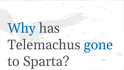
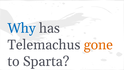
gone colour: blue -> orange
